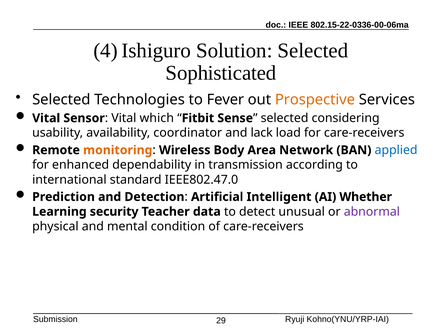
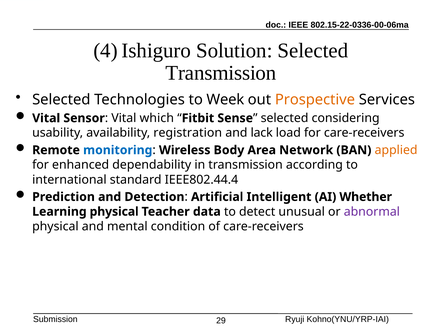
Sophisticated at (221, 73): Sophisticated -> Transmission
Fever: Fever -> Week
coordinator: coordinator -> registration
monitoring colour: orange -> blue
applied colour: blue -> orange
IEEE802.47.0: IEEE802.47.0 -> IEEE802.44.4
Learning security: security -> physical
